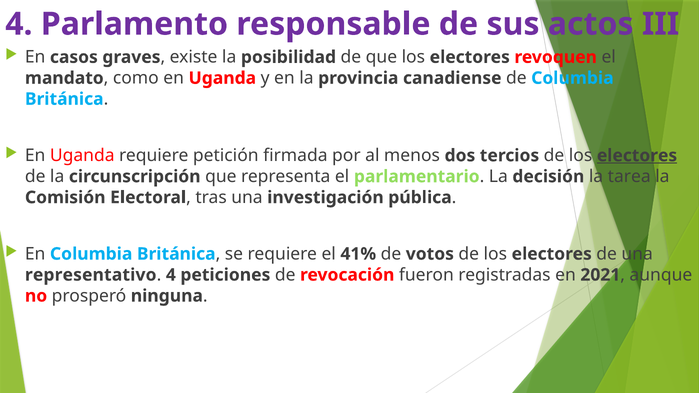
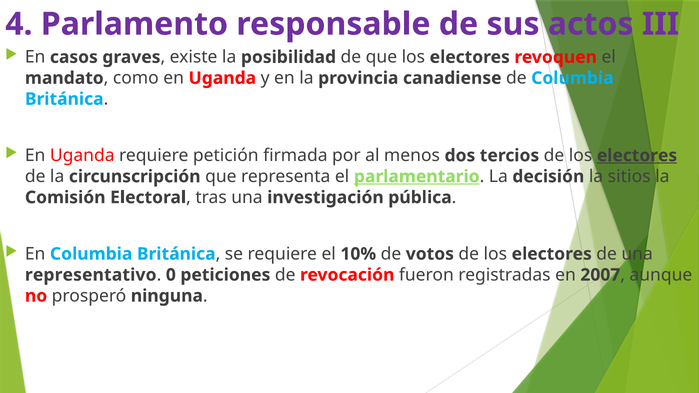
parlamentario underline: none -> present
tarea: tarea -> sitios
41%: 41% -> 10%
4 at (171, 275): 4 -> 0
2021: 2021 -> 2007
